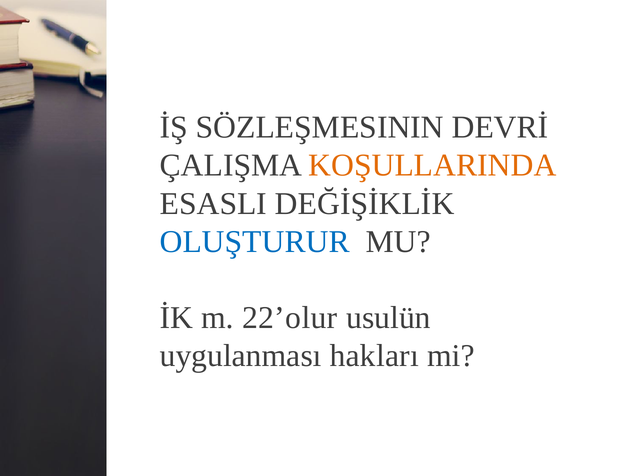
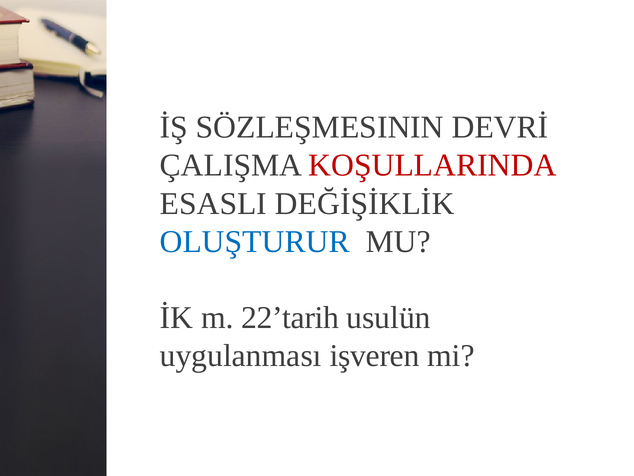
KOŞULLARINDA colour: orange -> red
22’olur: 22’olur -> 22’tarih
hakları: hakları -> işveren
